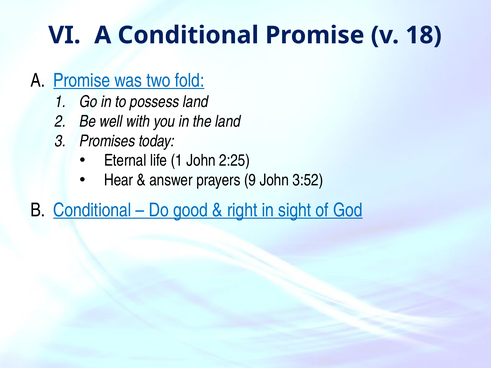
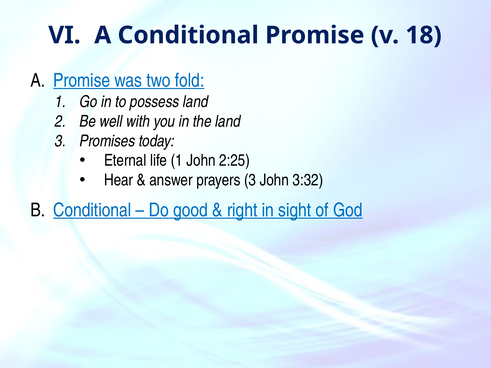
prayers 9: 9 -> 3
3:52: 3:52 -> 3:32
